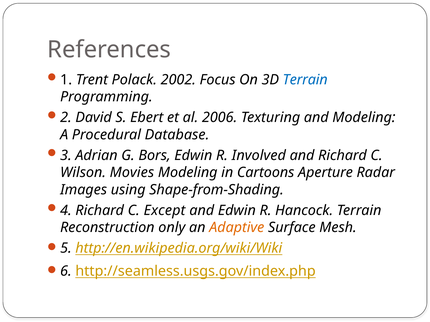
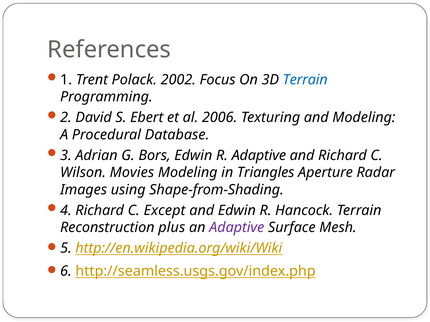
R Involved: Involved -> Adaptive
Cartoons: Cartoons -> Triangles
only: only -> plus
Adaptive at (237, 228) colour: orange -> purple
